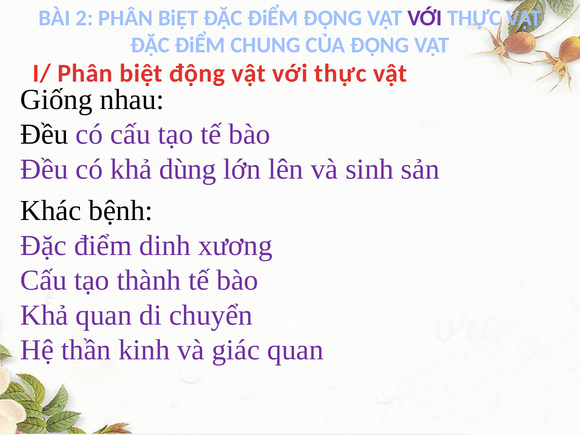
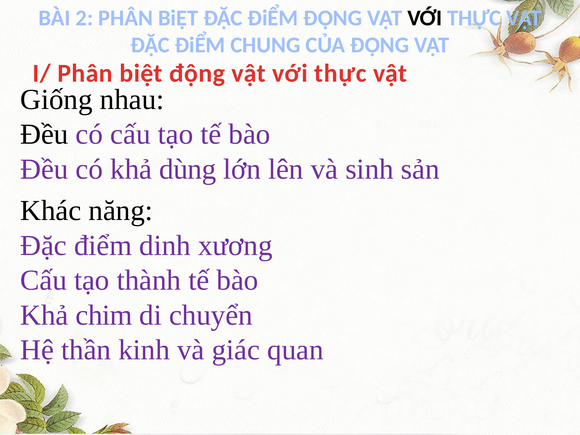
VỚI at (425, 18) colour: purple -> black
bệnh: bệnh -> năng
Khả quan: quan -> chim
